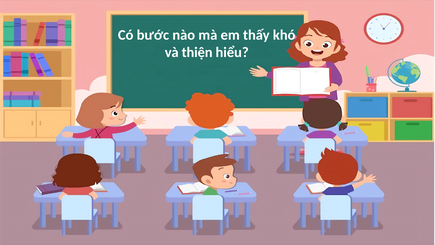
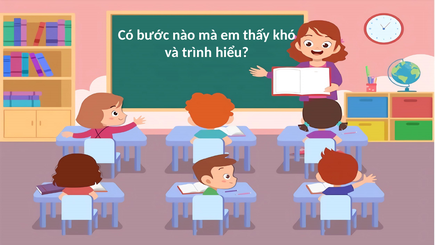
thiện: thiện -> trình
